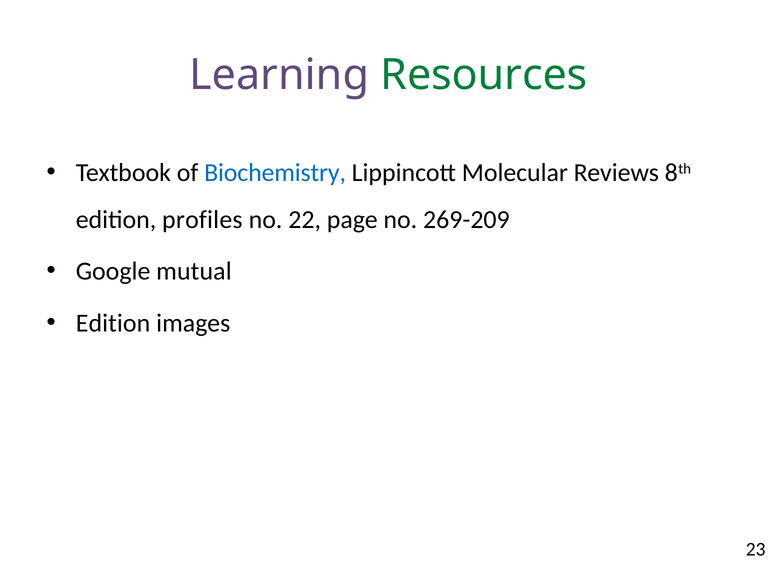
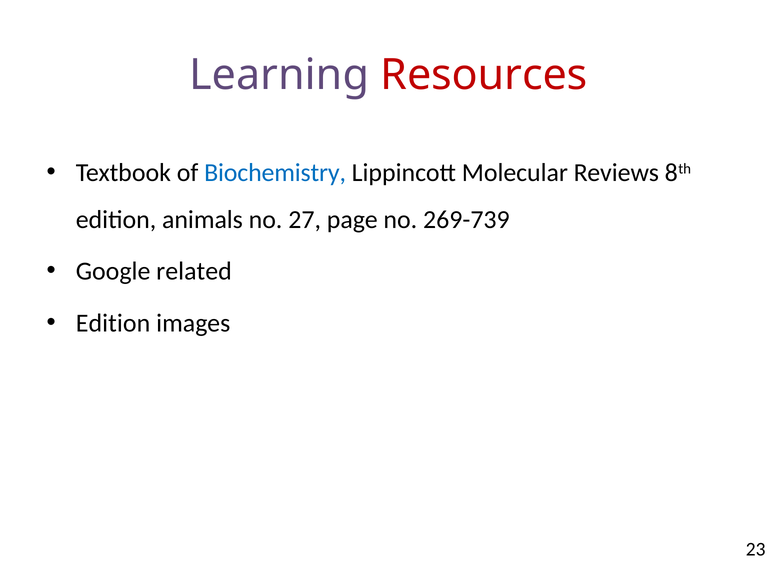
Resources colour: green -> red
profiles: profiles -> animals
22: 22 -> 27
269-209: 269-209 -> 269-739
mutual: mutual -> related
